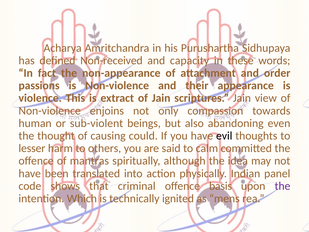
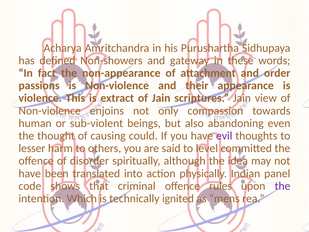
Non-received: Non-received -> Non-showers
capacity: capacity -> gateway
evil colour: black -> purple
calm: calm -> level
mantras: mantras -> disorder
basis: basis -> rules
